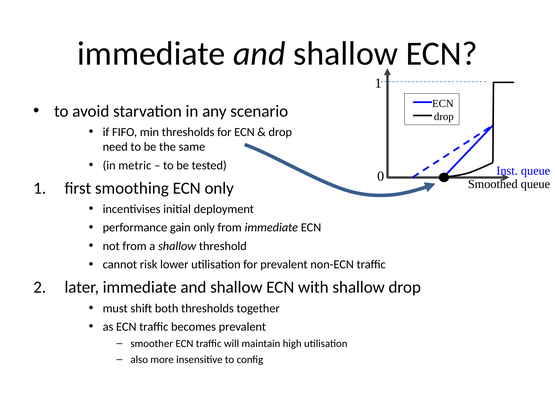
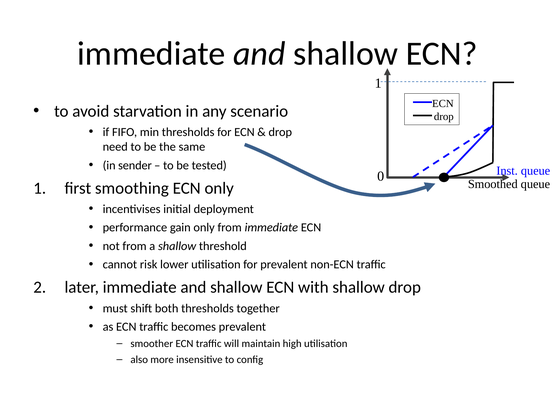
metric: metric -> sender
